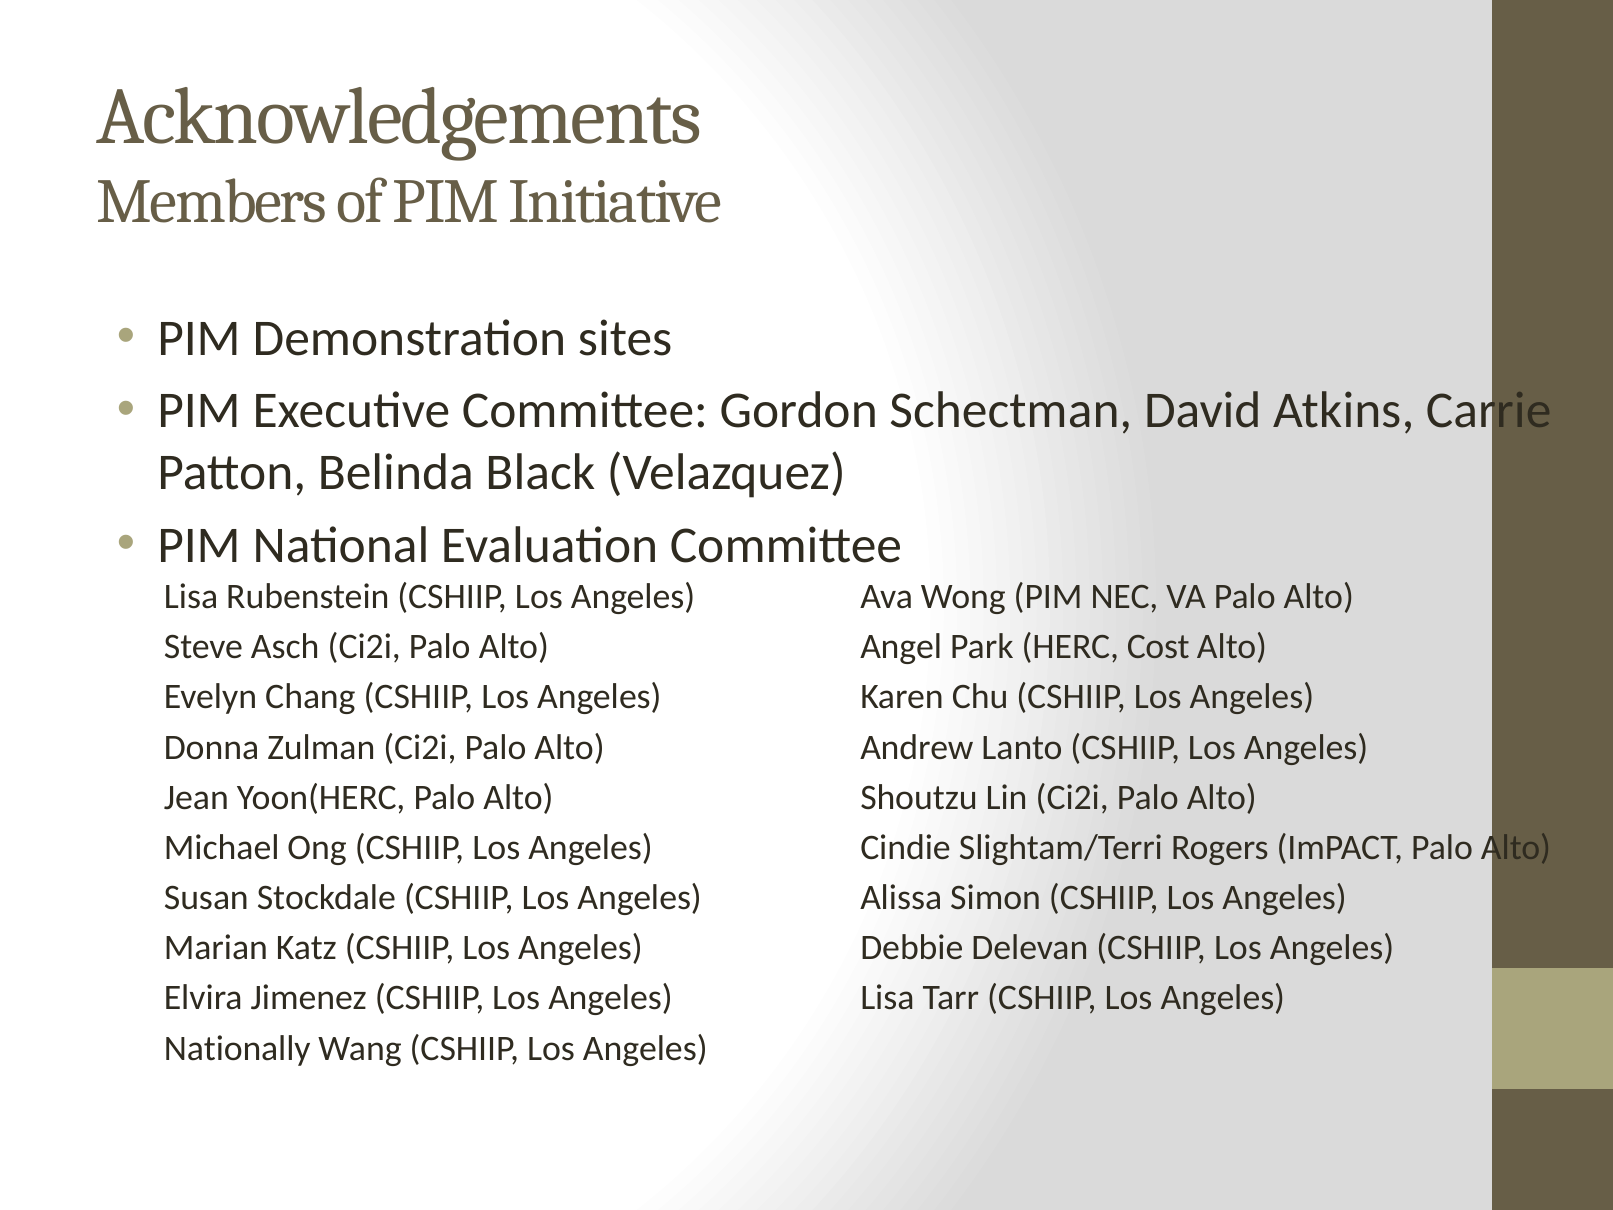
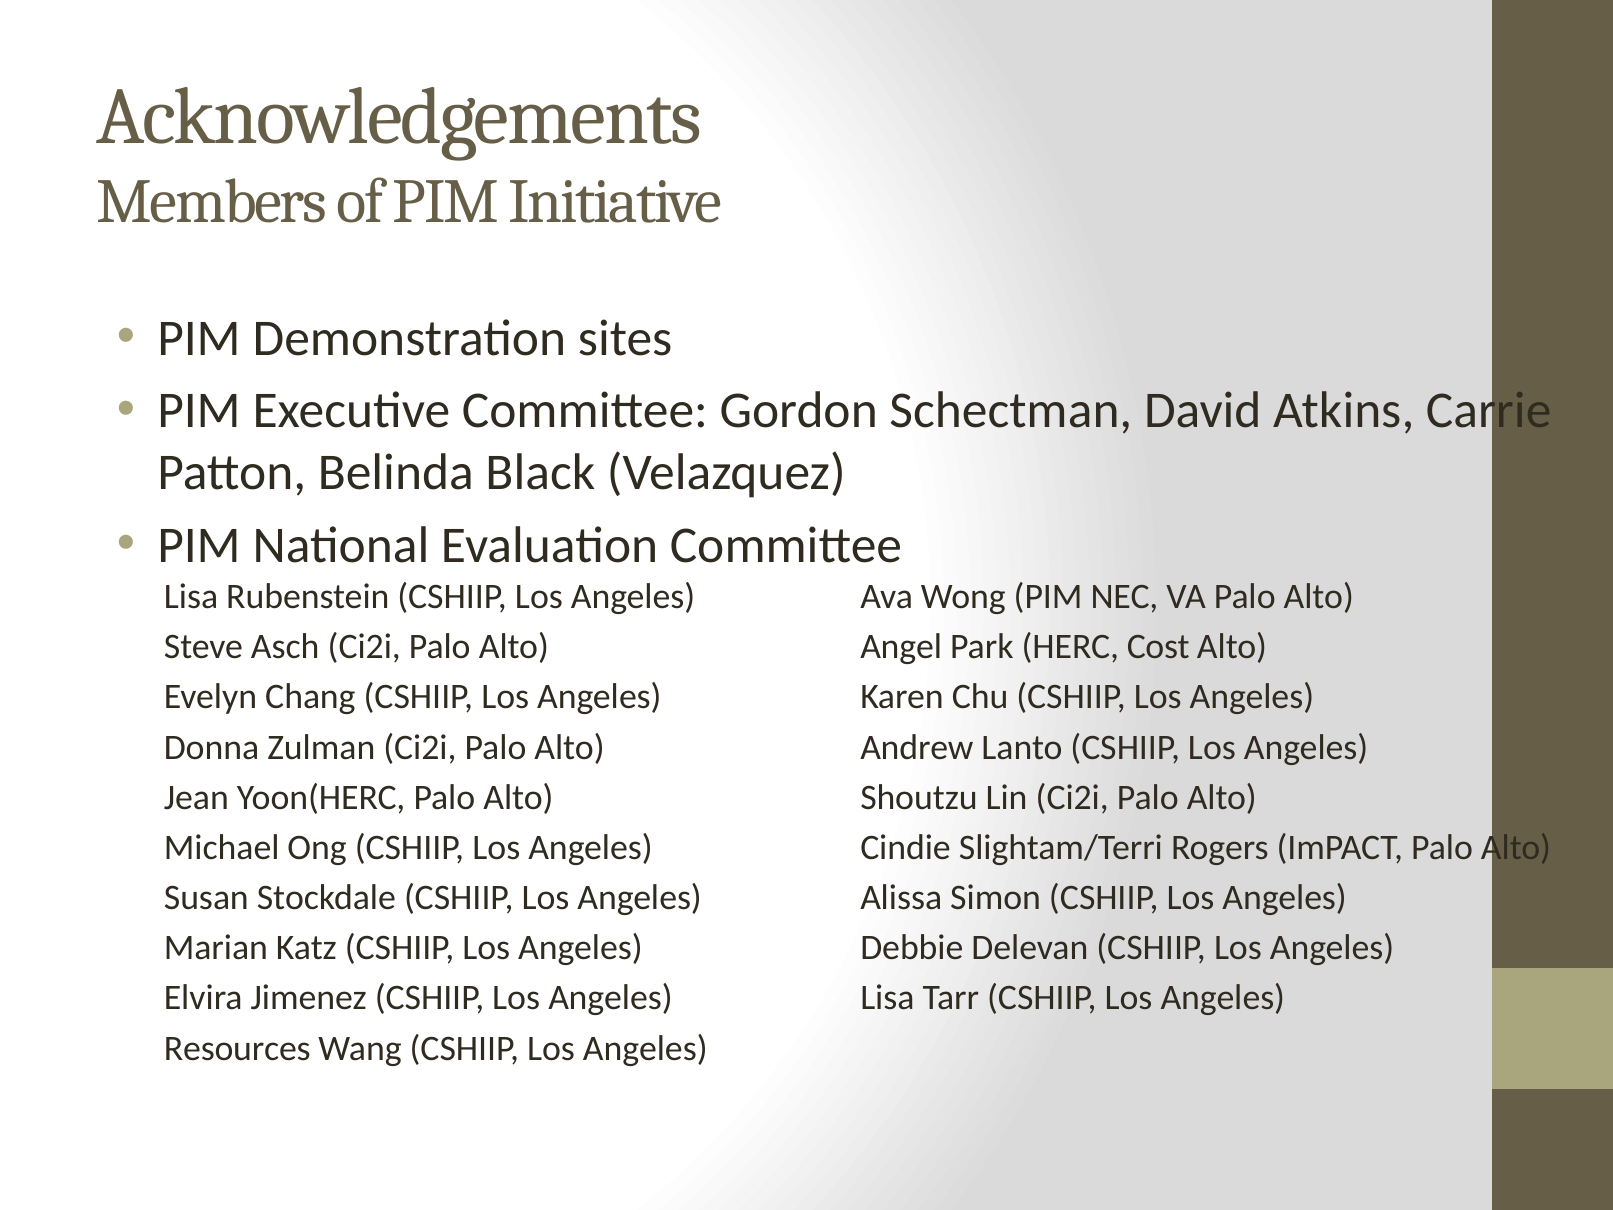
Nationally: Nationally -> Resources
